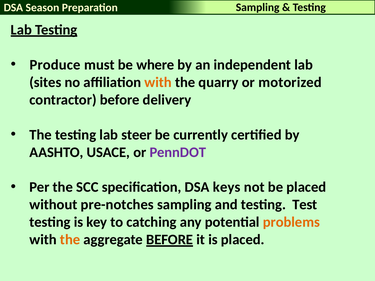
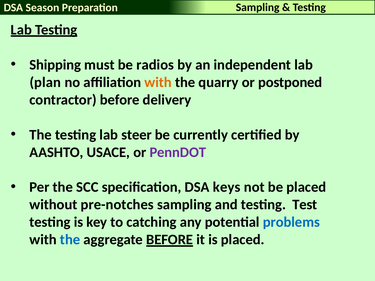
Produce: Produce -> Shipping
where: where -> radios
sites: sites -> plan
motorized: motorized -> postponed
problems colour: orange -> blue
the at (70, 240) colour: orange -> blue
